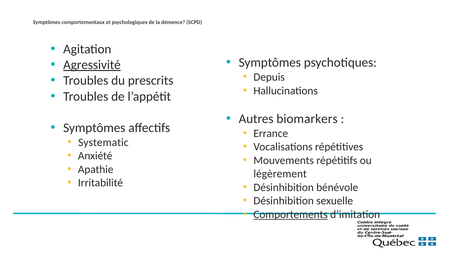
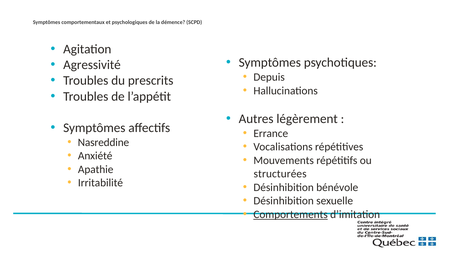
Agressivité underline: present -> none
biomarkers: biomarkers -> légèrement
Systematic: Systematic -> Nasreddine
légèrement: légèrement -> structurées
